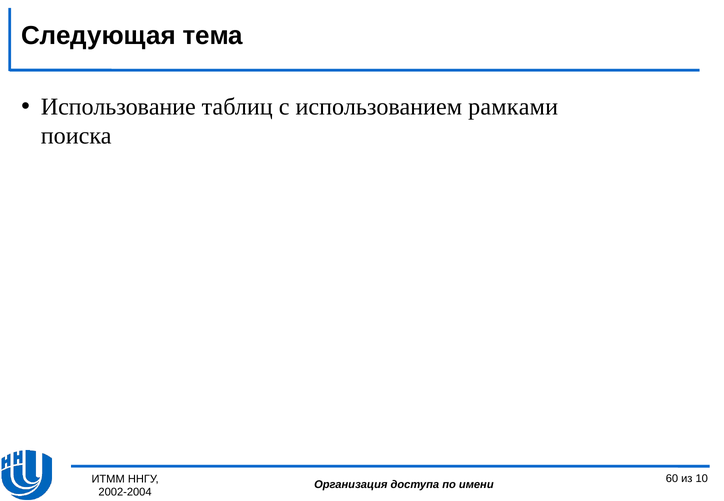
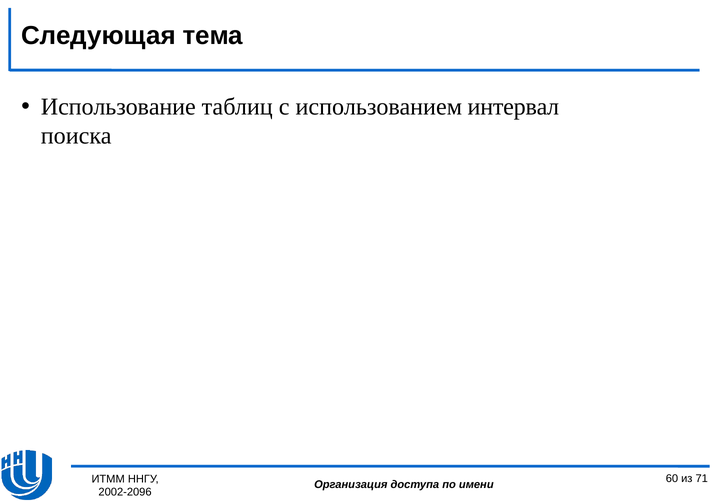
рамками: рамками -> интервал
10: 10 -> 71
2002-2004: 2002-2004 -> 2002-2096
